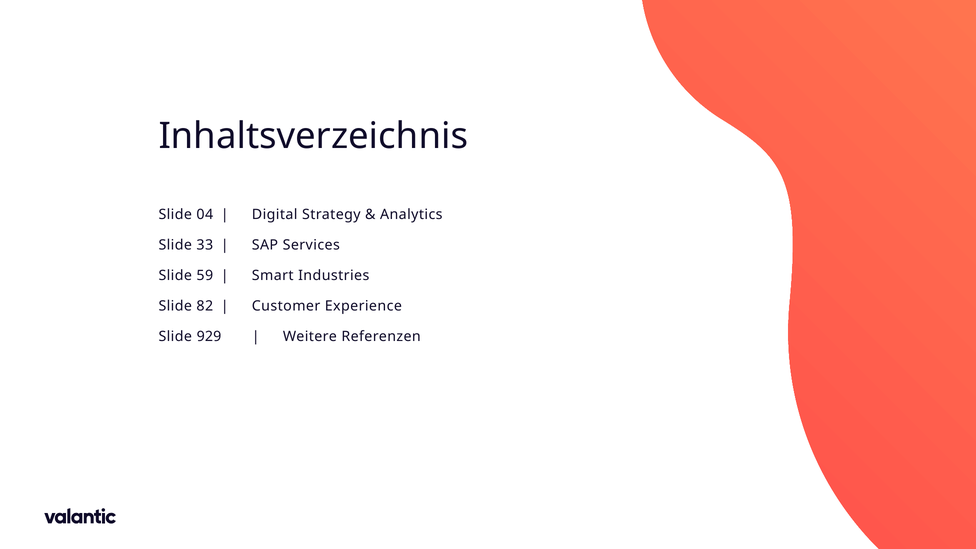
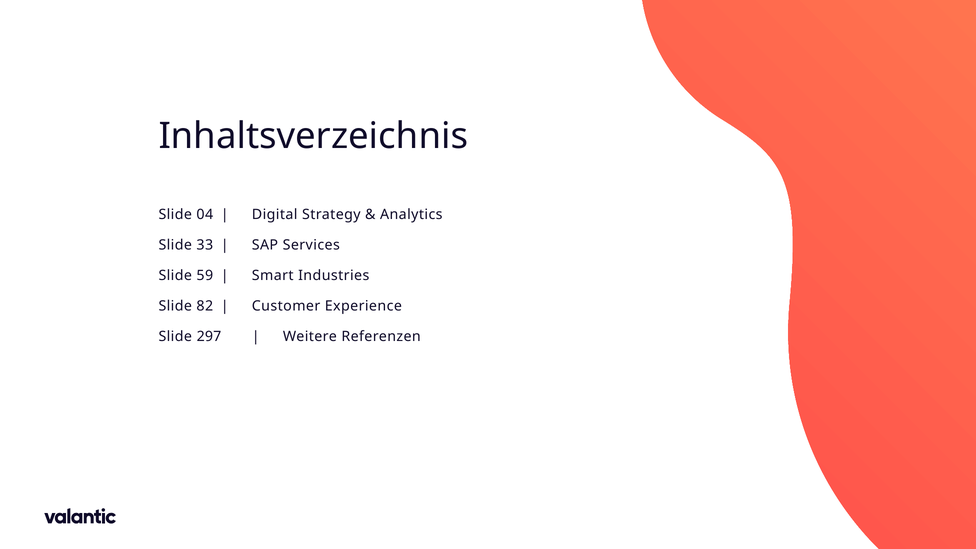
929: 929 -> 297
